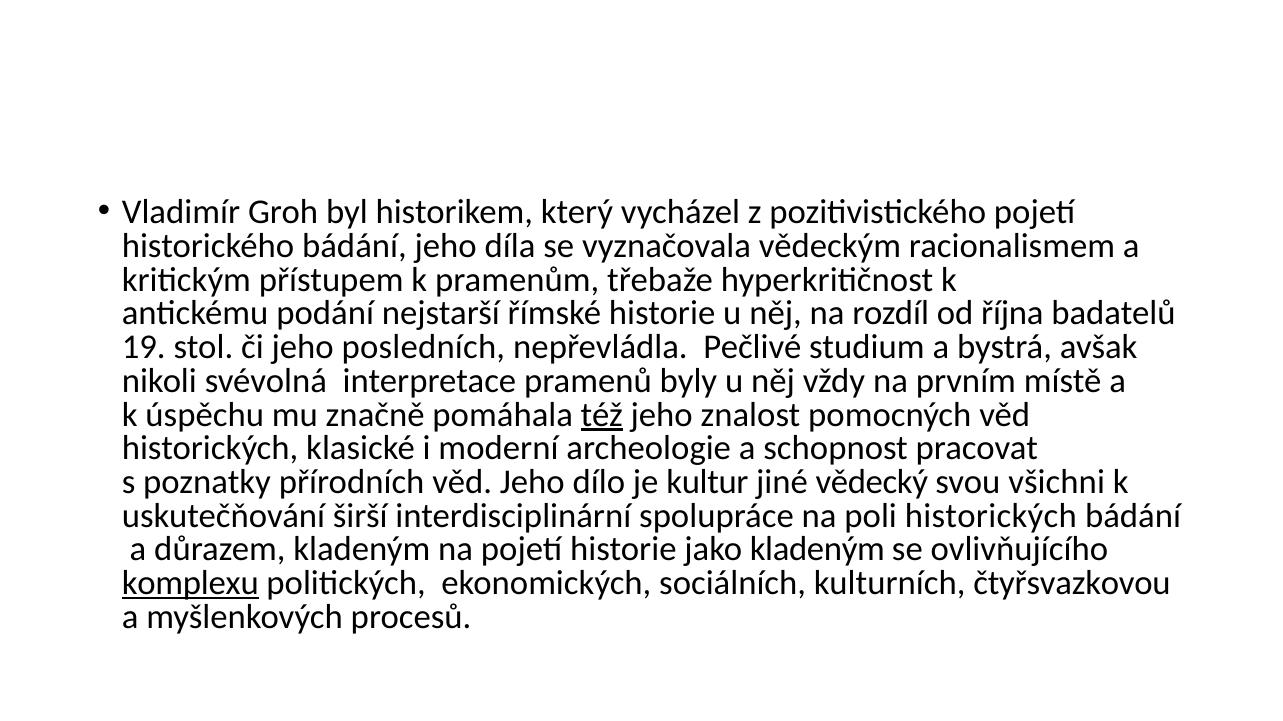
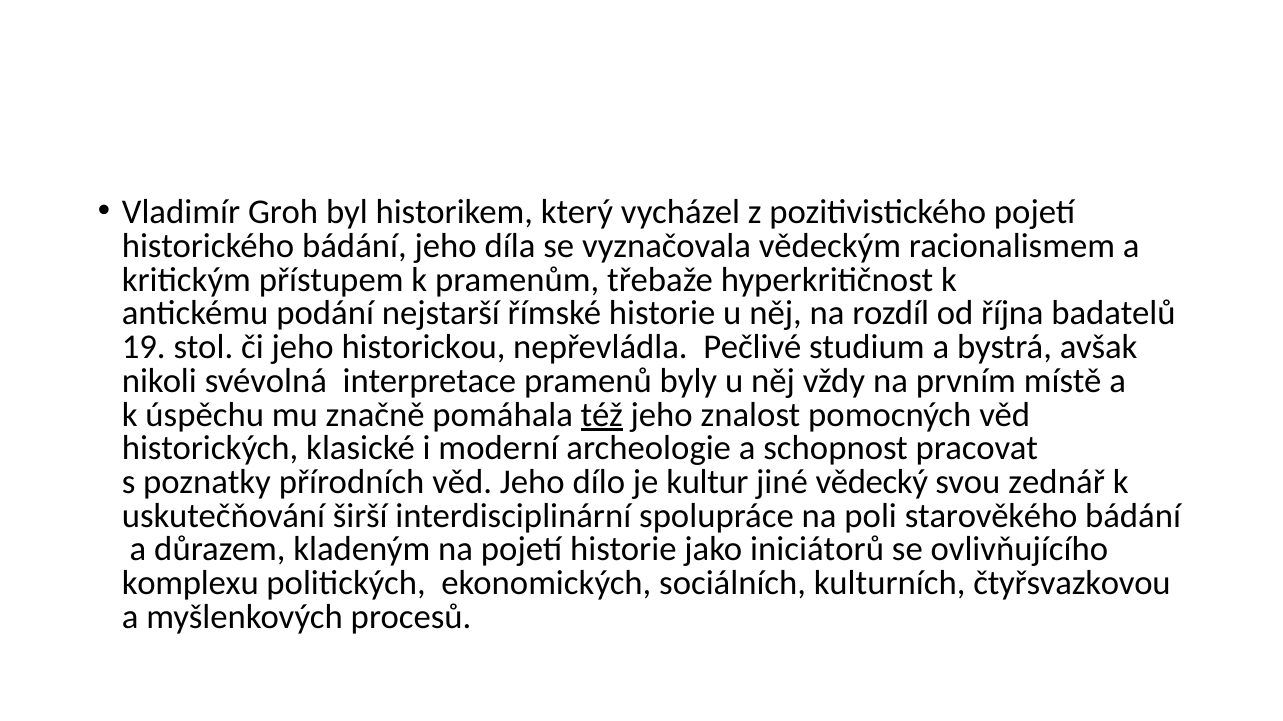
posledních: posledních -> historickou
všichni: všichni -> zednář
poli historických: historických -> starověkého
jako kladeným: kladeným -> iniciátorů
komplexu underline: present -> none
